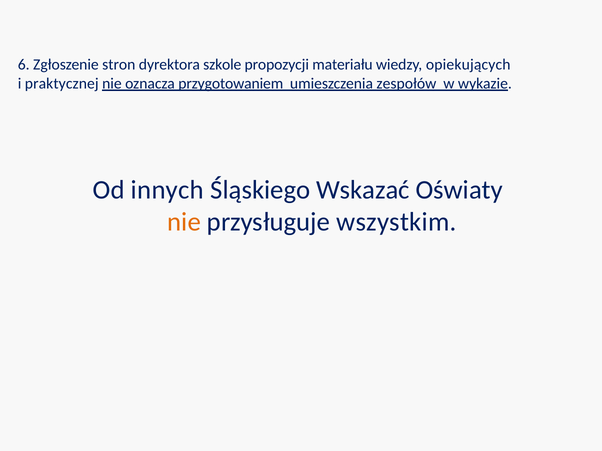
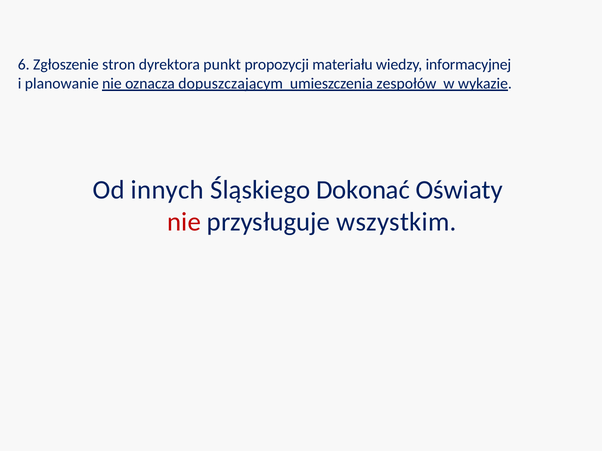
szkole: szkole -> punkt
opiekujących: opiekujących -> informacyjnej
praktycznej: praktycznej -> planowanie
przygotowaniem: przygotowaniem -> dopuszczającym
Wskazać: Wskazać -> Dokonać
nie at (184, 222) colour: orange -> red
